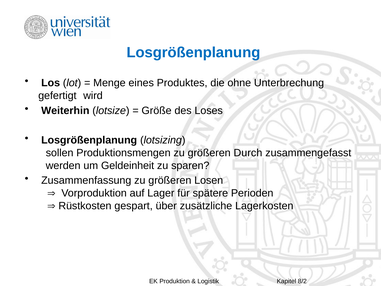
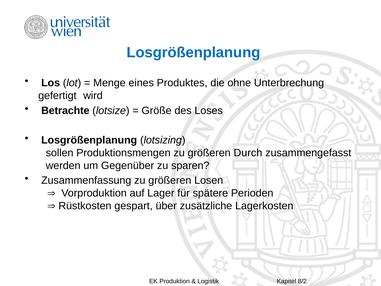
Weiterhin: Weiterhin -> Betrachte
Geldeinheit: Geldeinheit -> Gegenüber
